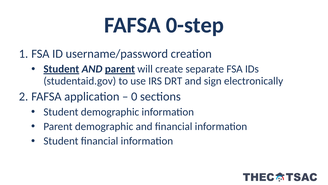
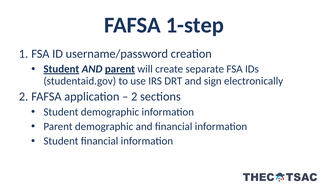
0-step: 0-step -> 1-step
0 at (134, 96): 0 -> 2
